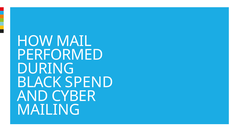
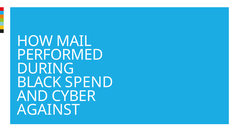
MAILING: MAILING -> AGAINST
